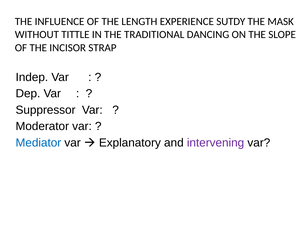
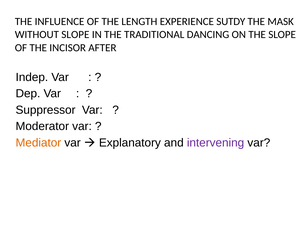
WITHOUT TITTLE: TITTLE -> SLOPE
STRAP: STRAP -> AFTER
Mediator colour: blue -> orange
